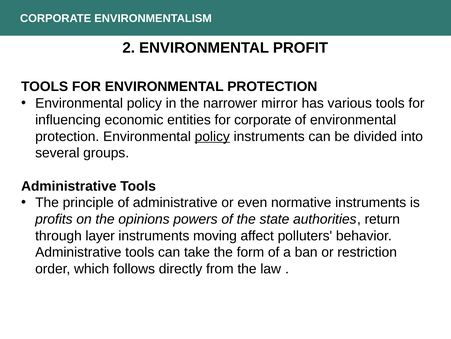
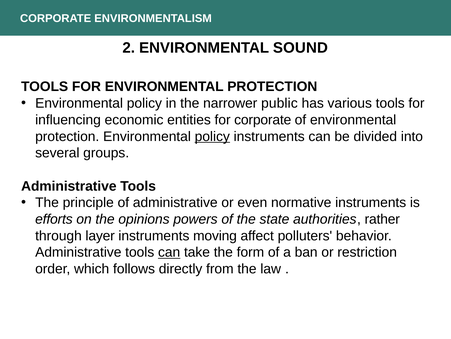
PROFIT: PROFIT -> SOUND
mirror: mirror -> public
profits: profits -> efforts
return: return -> rather
can at (169, 252) underline: none -> present
